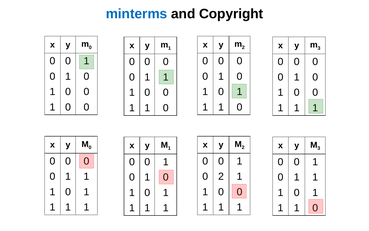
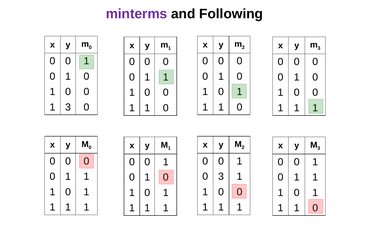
minterms colour: blue -> purple
Copyright: Copyright -> Following
0 at (68, 107): 0 -> 3
0 2: 2 -> 3
